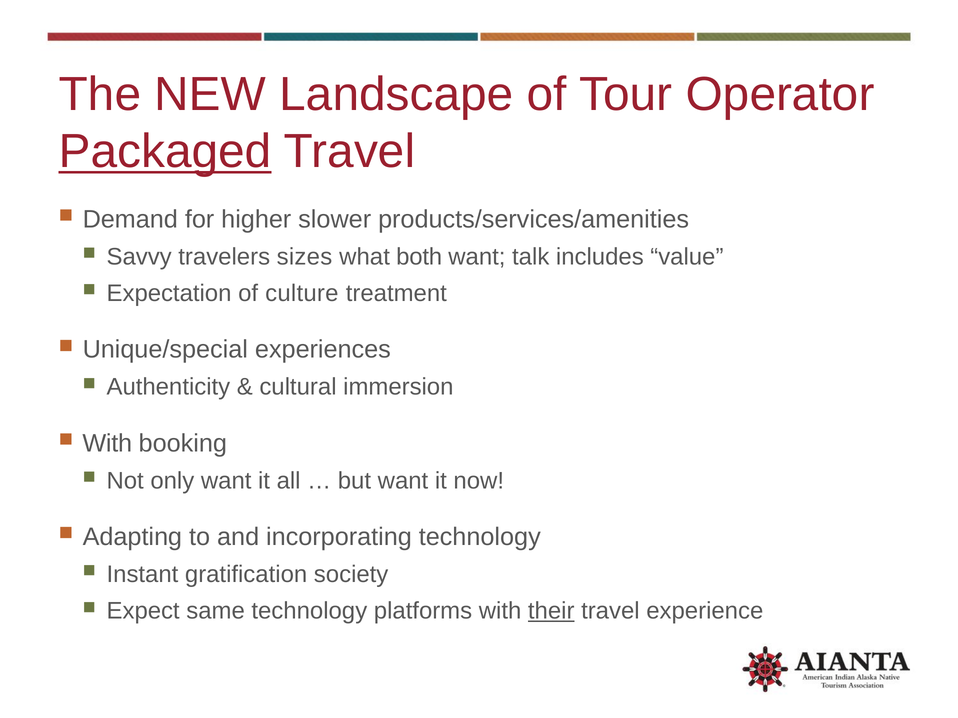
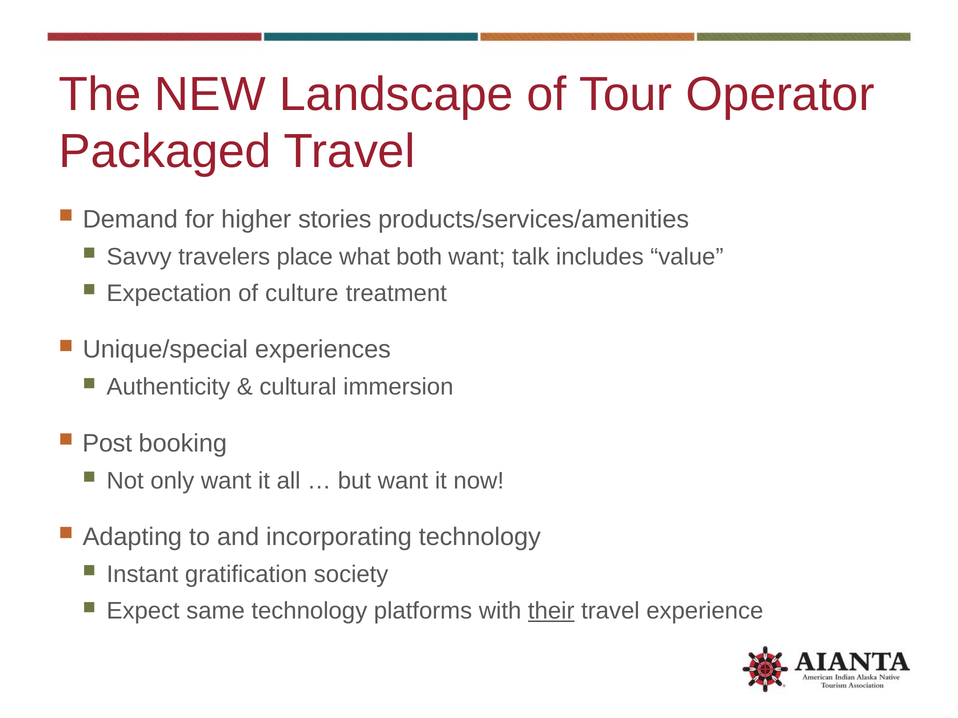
Packaged underline: present -> none
slower: slower -> stories
sizes: sizes -> place
With at (107, 444): With -> Post
